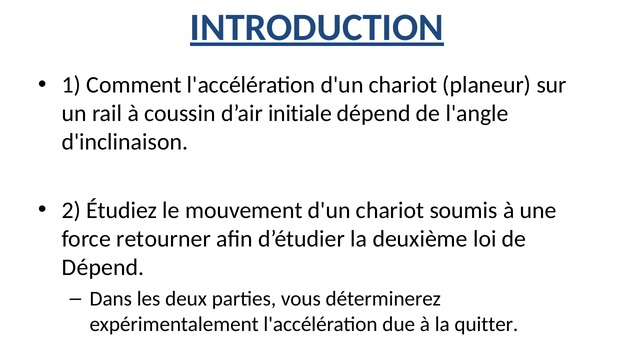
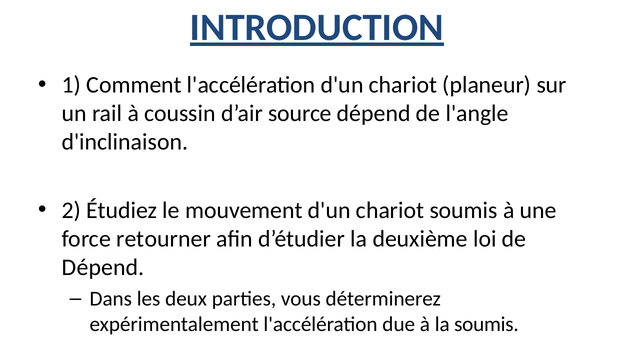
initiale: initiale -> source
la quitter: quitter -> soumis
